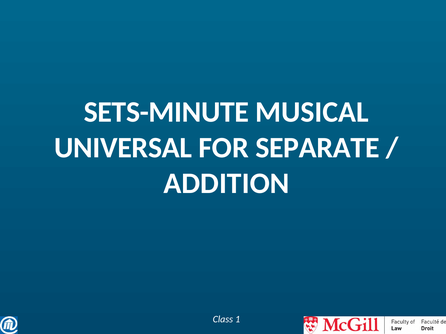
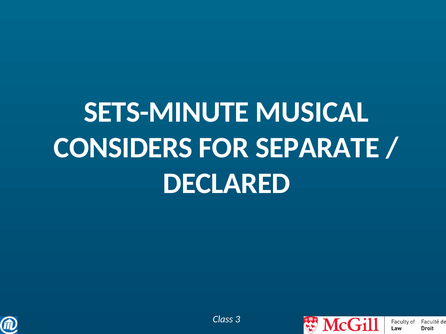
UNIVERSAL: UNIVERSAL -> CONSIDERS
ADDITION: ADDITION -> DECLARED
1: 1 -> 3
